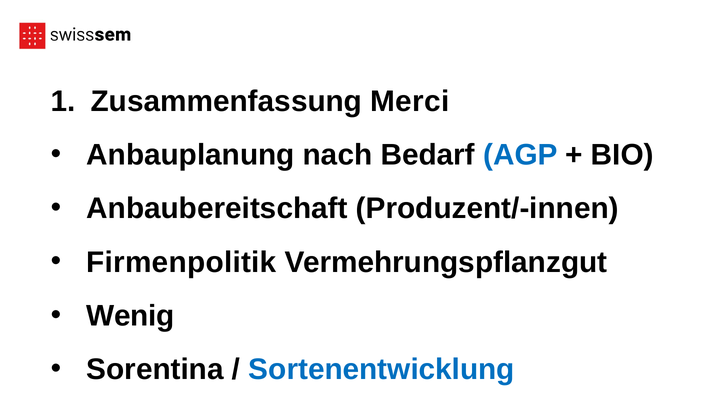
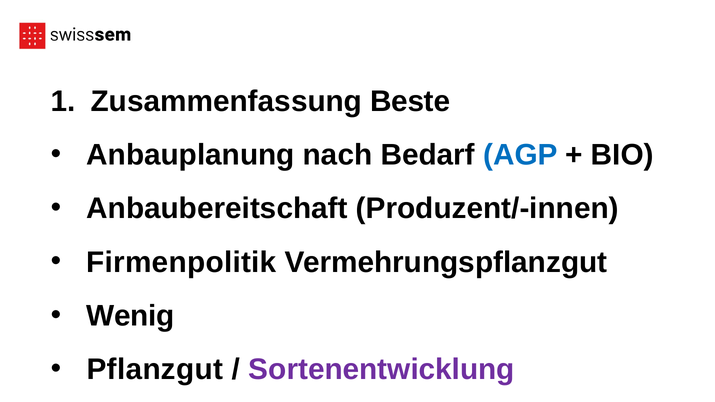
Merci: Merci -> Beste
Sorentina: Sorentina -> Pflanzgut
Sortenentwicklung colour: blue -> purple
